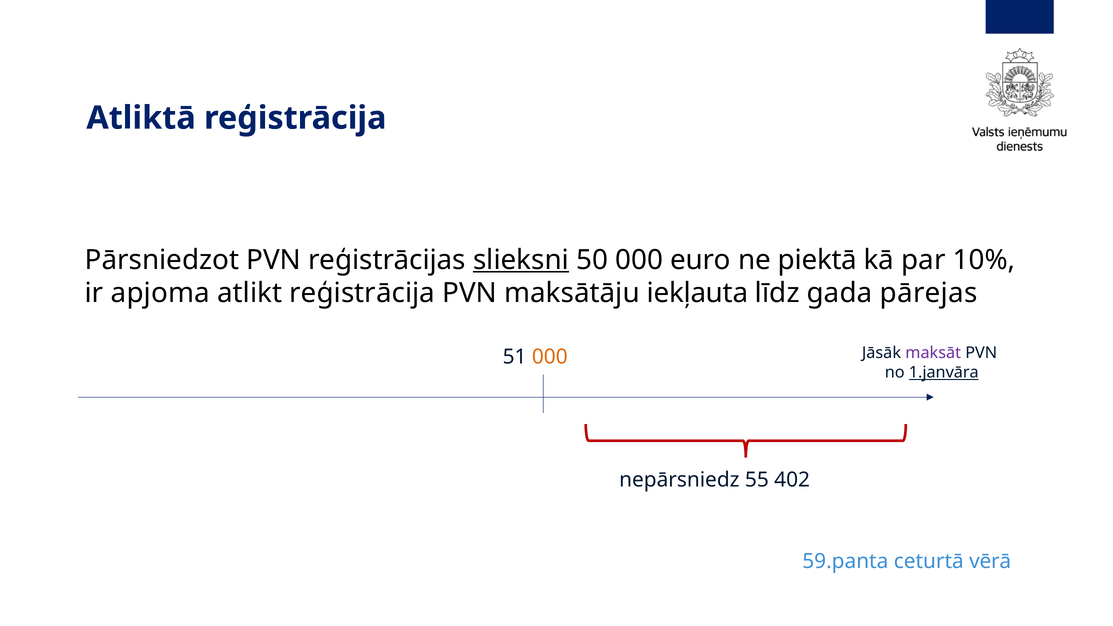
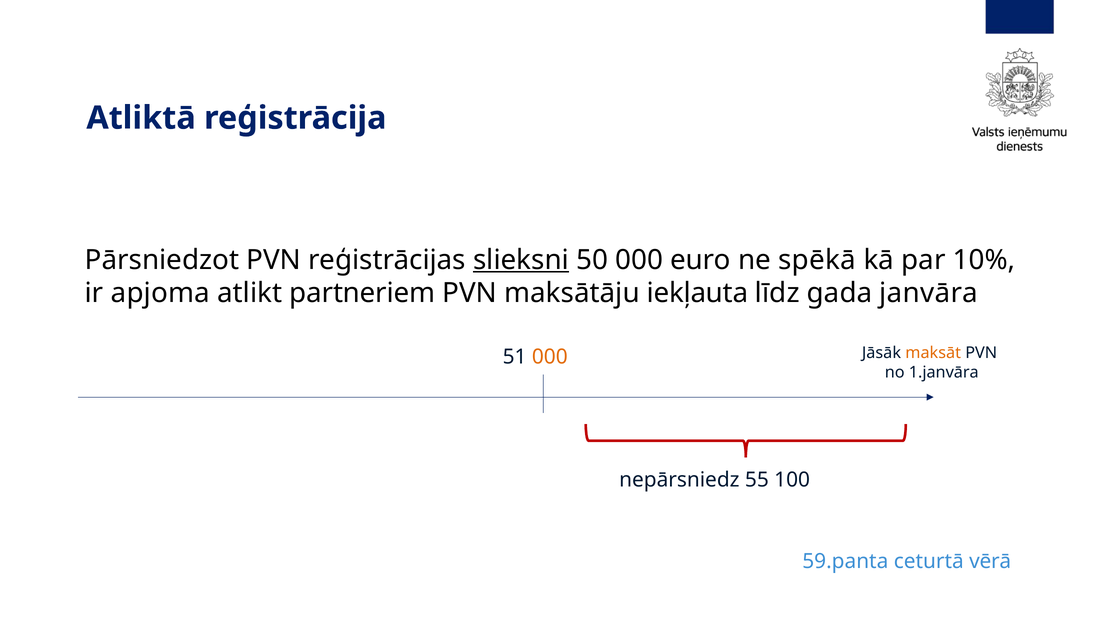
piektā: piektā -> spēkā
atlikt reģistrācija: reģistrācija -> partneriem
pārejas: pārejas -> janvāra
maksāt colour: purple -> orange
1.janvāra underline: present -> none
402: 402 -> 100
